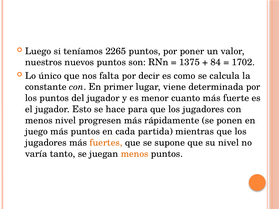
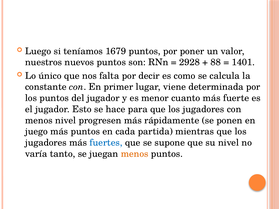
2265: 2265 -> 1679
1375: 1375 -> 2928
84: 84 -> 88
1702: 1702 -> 1401
fuertes colour: orange -> blue
